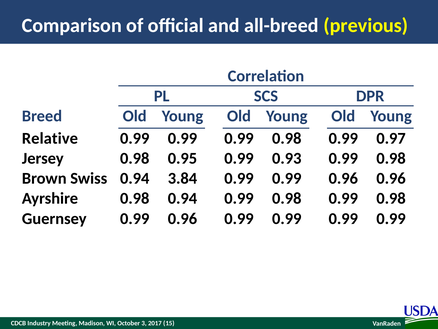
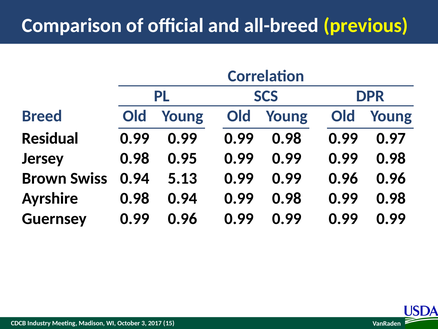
Relative: Relative -> Residual
0.95 0.99 0.93: 0.93 -> 0.99
3.84: 3.84 -> 5.13
